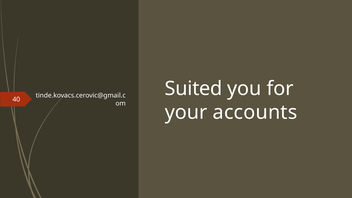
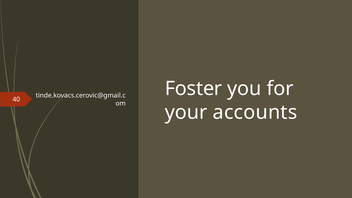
Suited: Suited -> Foster
